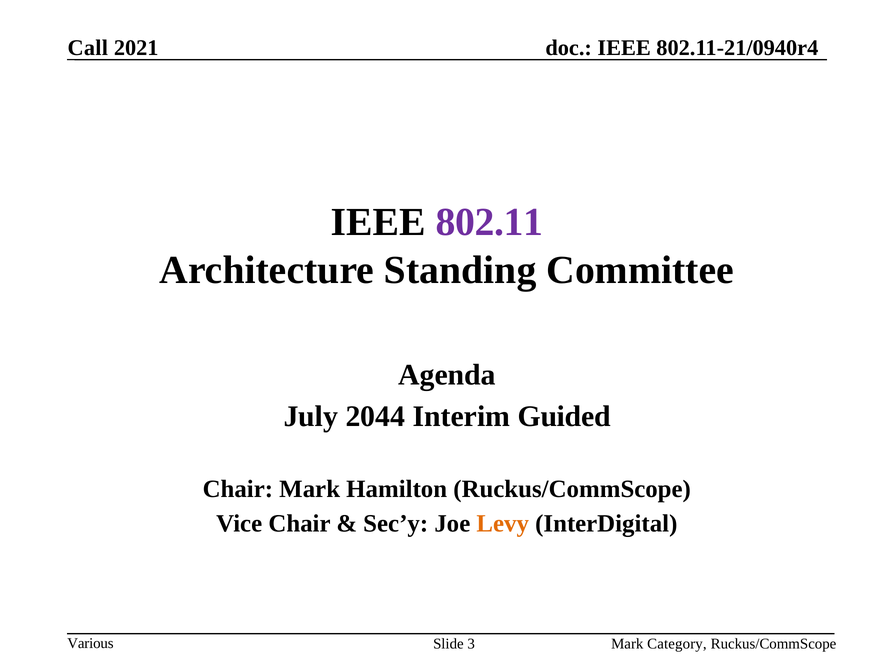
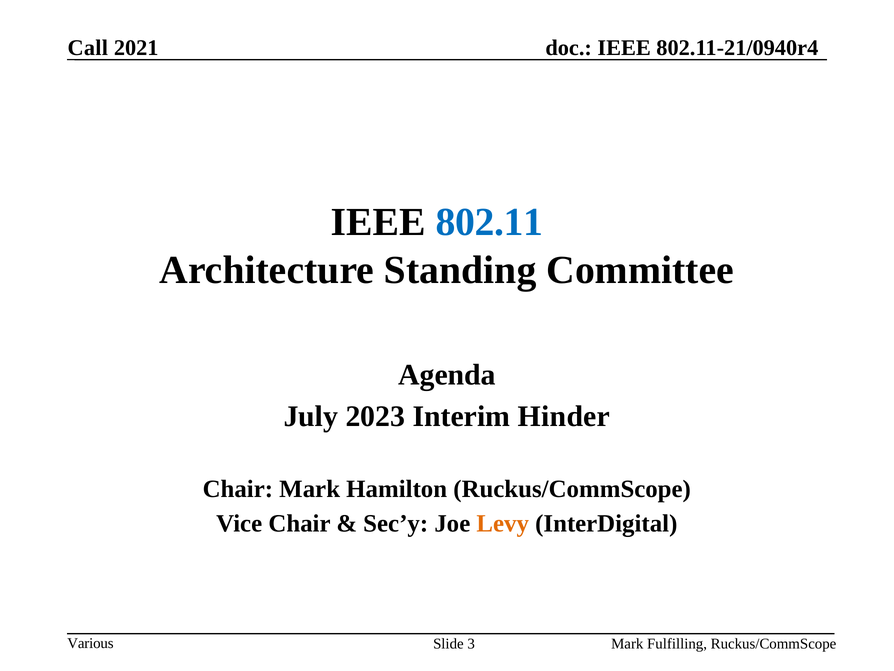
802.11 colour: purple -> blue
2044: 2044 -> 2023
Guided: Guided -> Hinder
Category: Category -> Fulfilling
